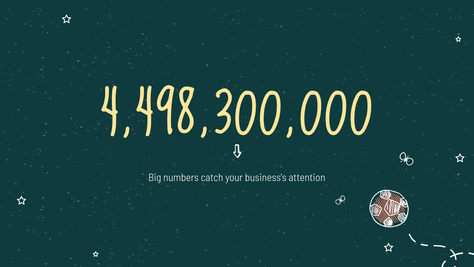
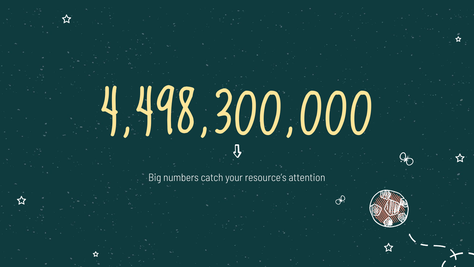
business’s: business’s -> resource’s
